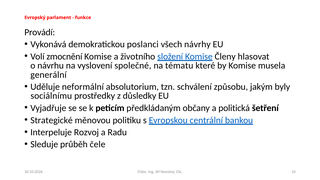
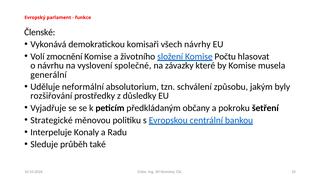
Provádí: Provádí -> Členské
poslanci: poslanci -> komisaři
Členy: Členy -> Počtu
tématu: tématu -> závazky
sociálnímu: sociálnímu -> rozšiřování
politická: politická -> pokroku
Rozvoj: Rozvoj -> Konaly
čele: čele -> také
